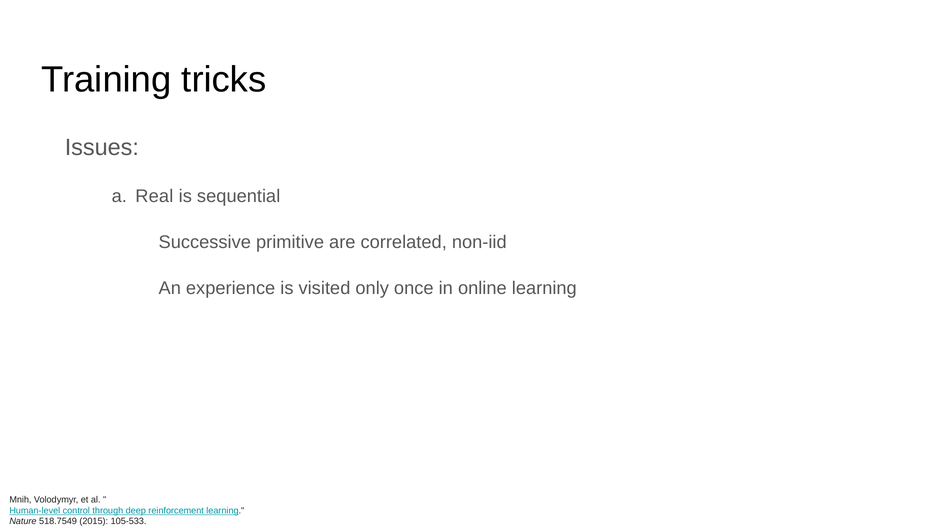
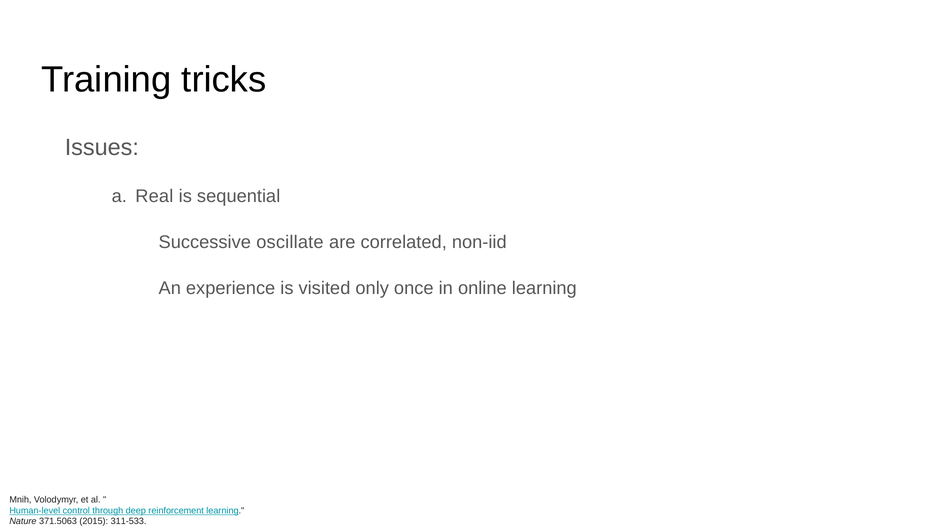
primitive: primitive -> oscillate
518.7549: 518.7549 -> 371.5063
105-533: 105-533 -> 311-533
